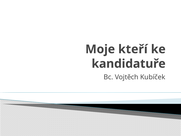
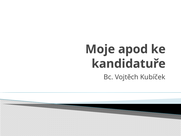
kteří: kteří -> apod
